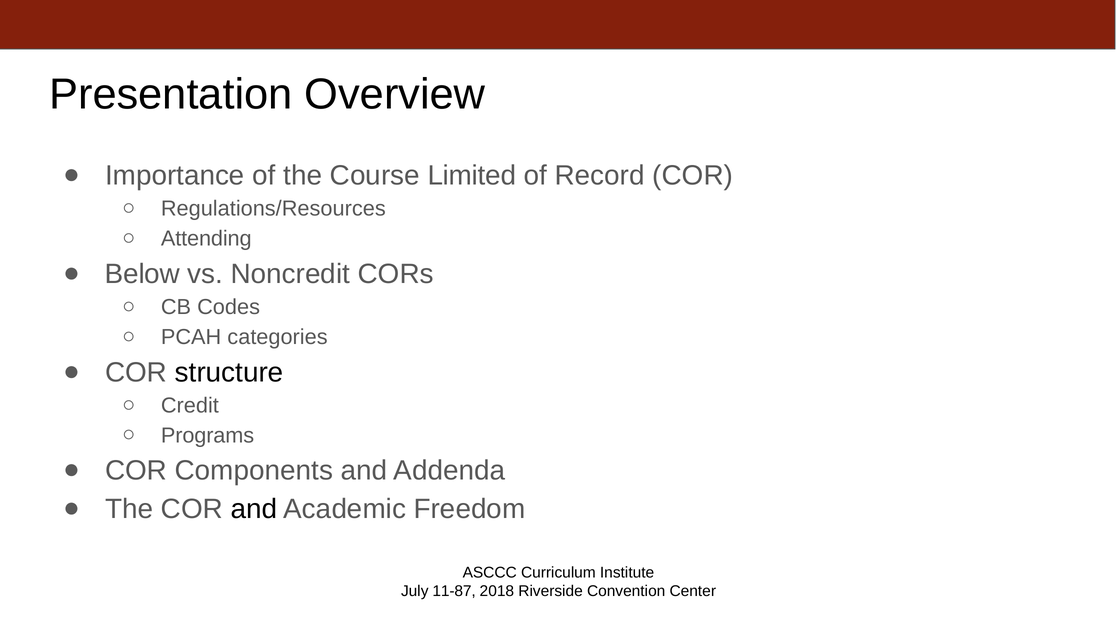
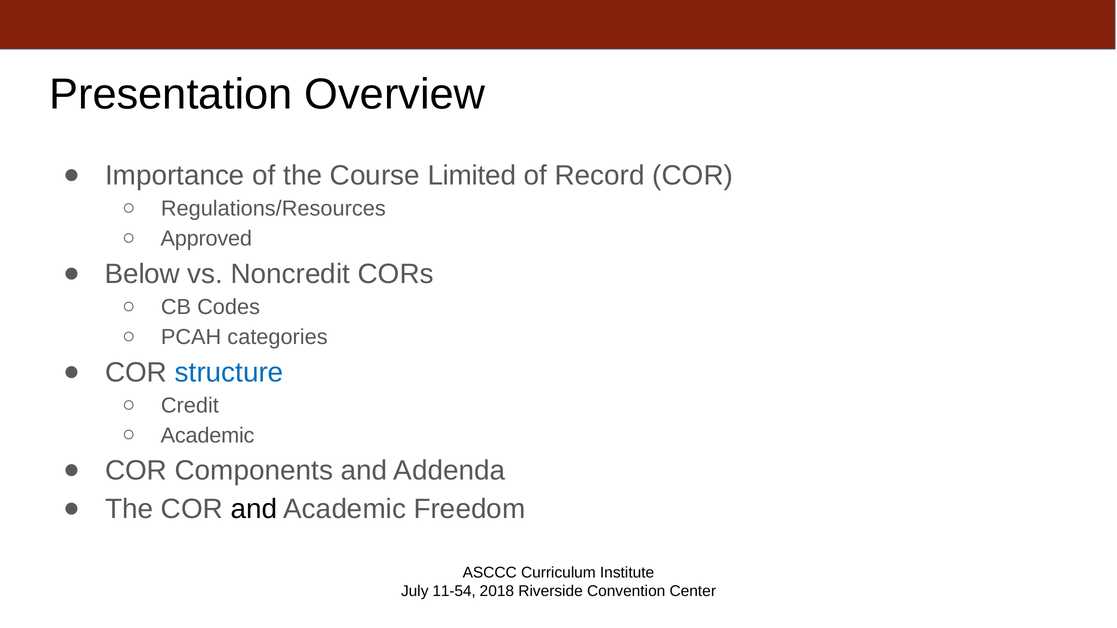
Attending: Attending -> Approved
structure colour: black -> blue
Programs at (208, 436): Programs -> Academic
11-87: 11-87 -> 11-54
